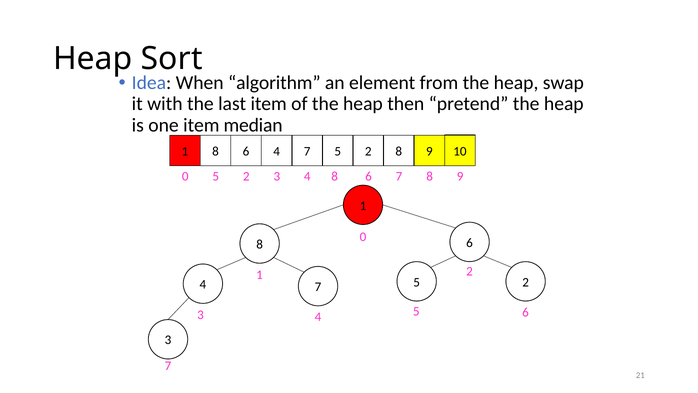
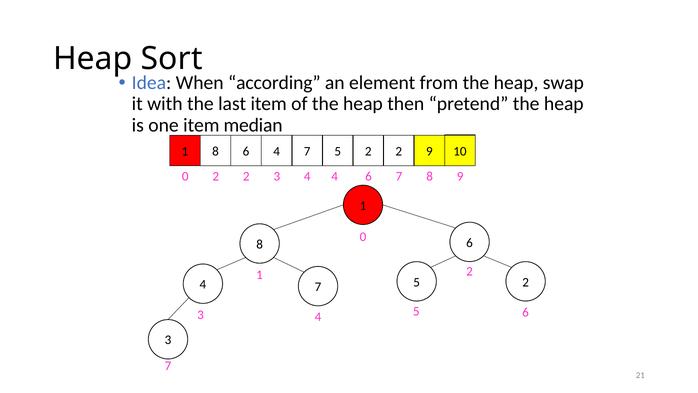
algorithm: algorithm -> according
5 2 8: 8 -> 2
0 5: 5 -> 2
4 8: 8 -> 4
